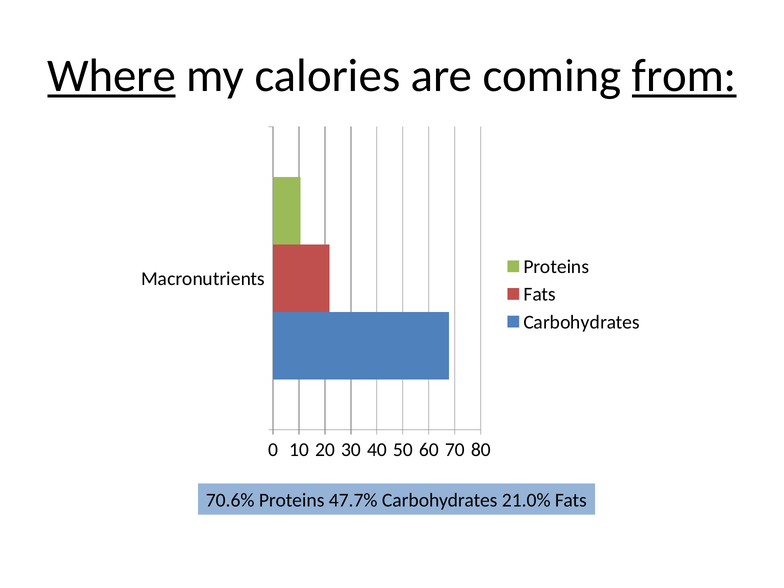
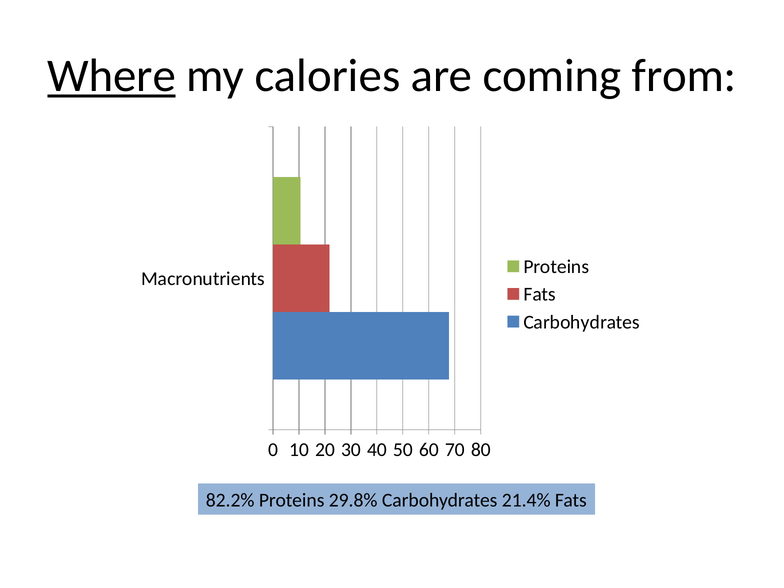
from underline: present -> none
70.6%: 70.6% -> 82.2%
47.7%: 47.7% -> 29.8%
21.0%: 21.0% -> 21.4%
